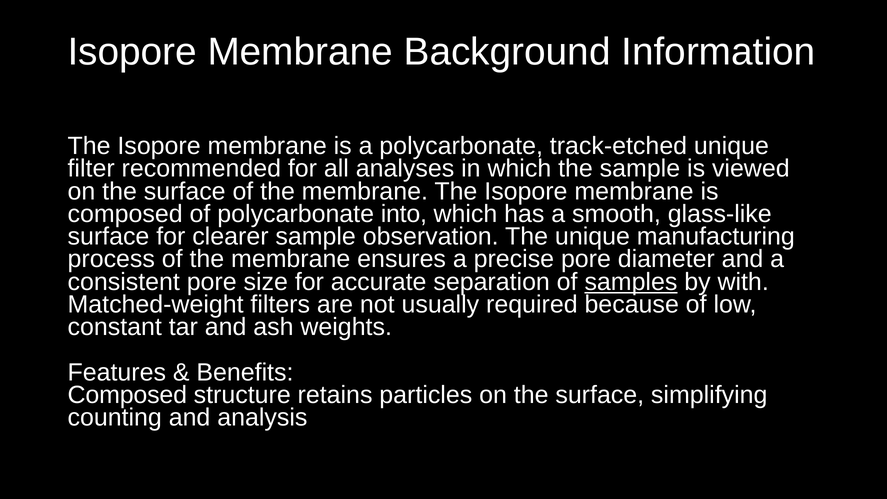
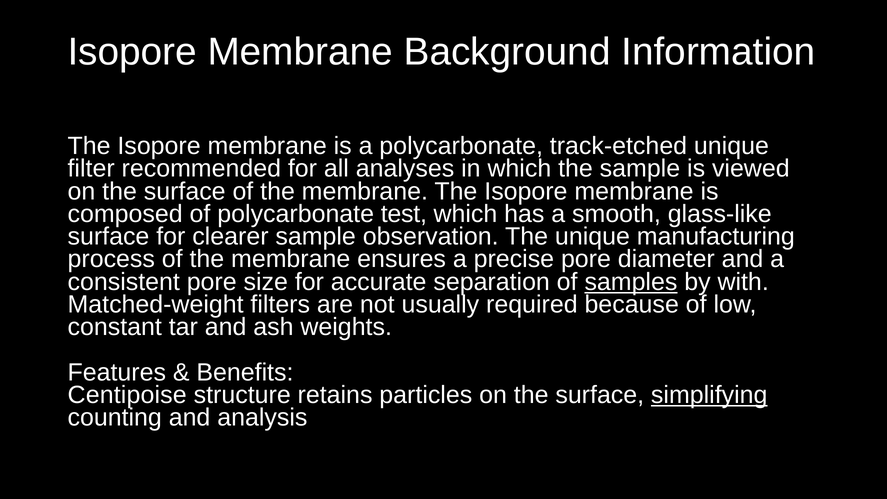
into: into -> test
Composed at (127, 395): Composed -> Centipoise
simplifying underline: none -> present
